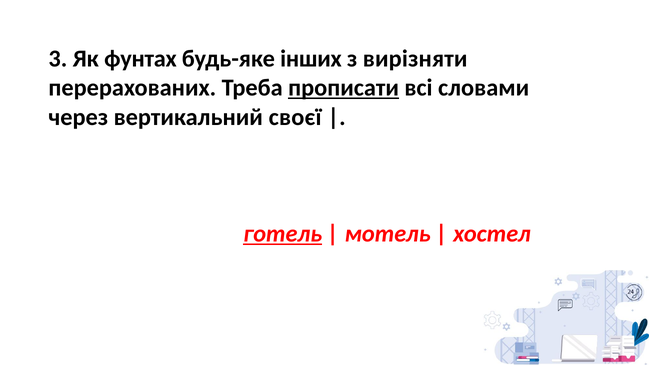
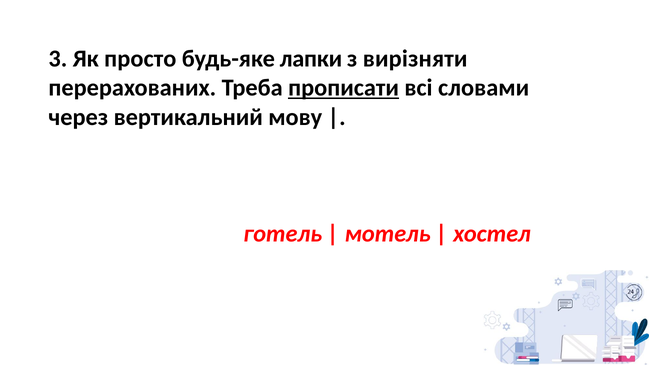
фунтах: фунтах -> просто
інших: інших -> лапки
своєї: своєї -> мову
готель underline: present -> none
